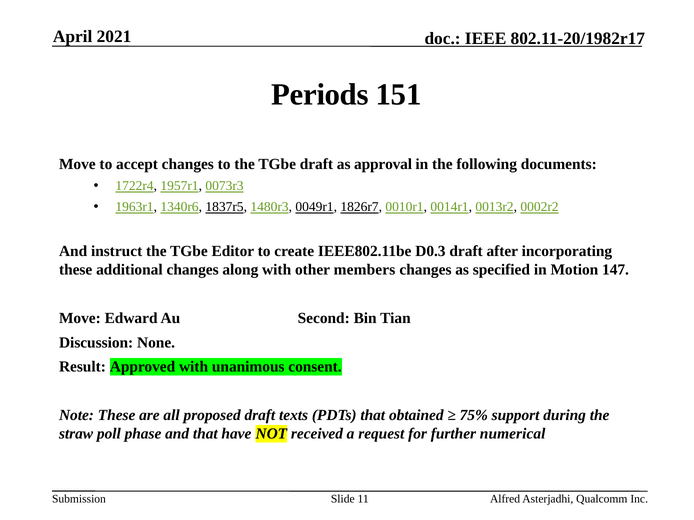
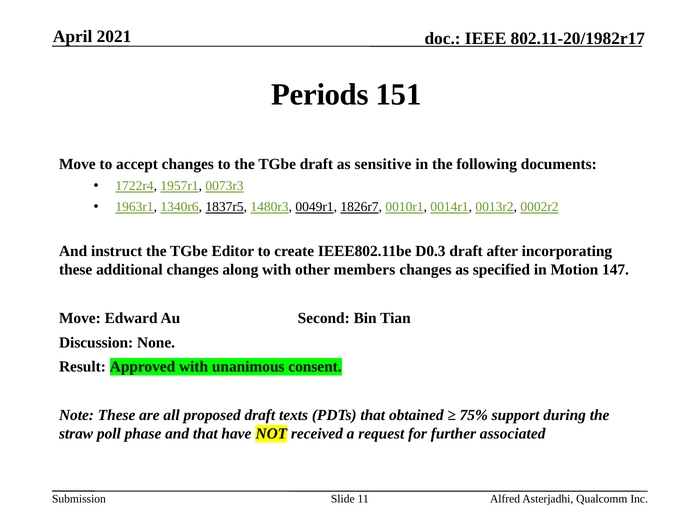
approval: approval -> sensitive
numerical: numerical -> associated
